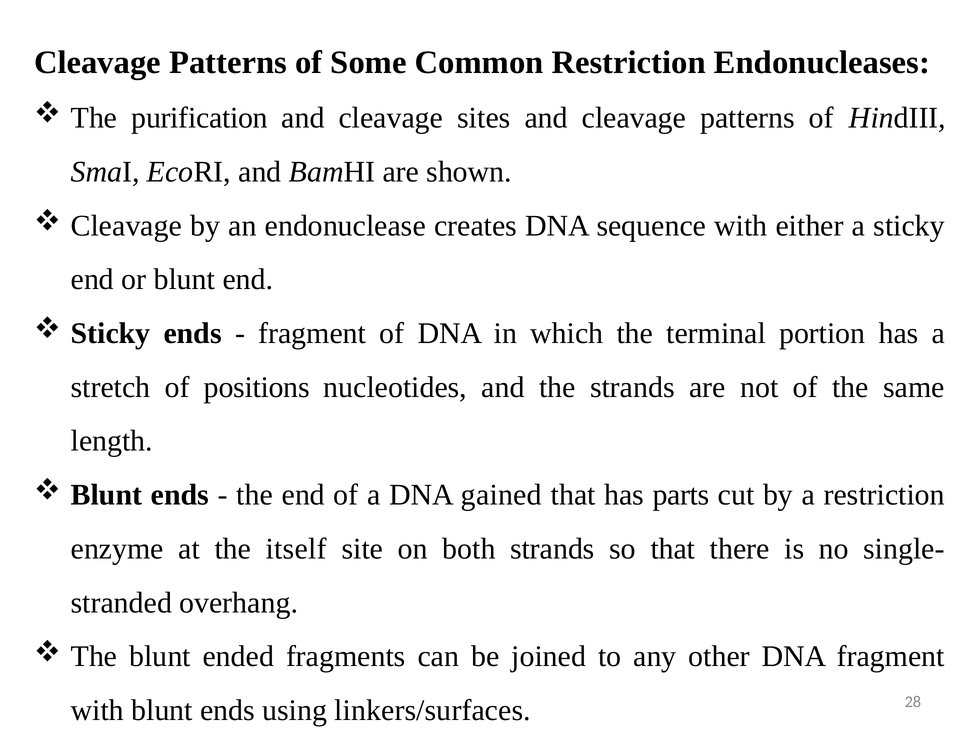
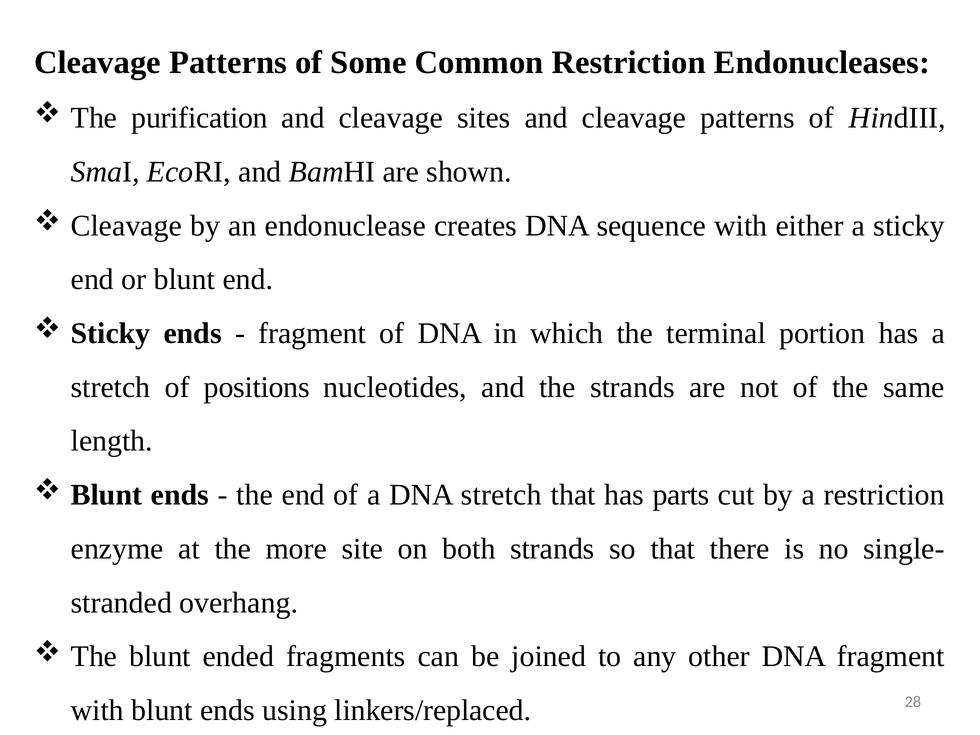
DNA gained: gained -> stretch
itself: itself -> more
linkers/surfaces: linkers/surfaces -> linkers/replaced
